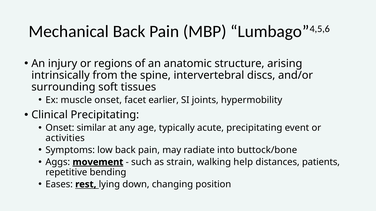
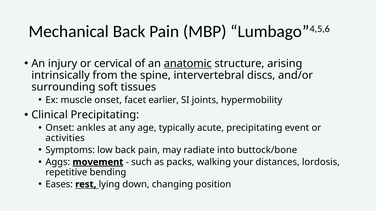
regions: regions -> cervical
anatomic underline: none -> present
similar: similar -> ankles
strain: strain -> packs
help: help -> your
patients: patients -> lordosis
